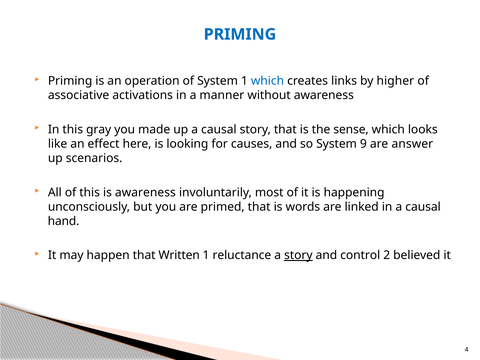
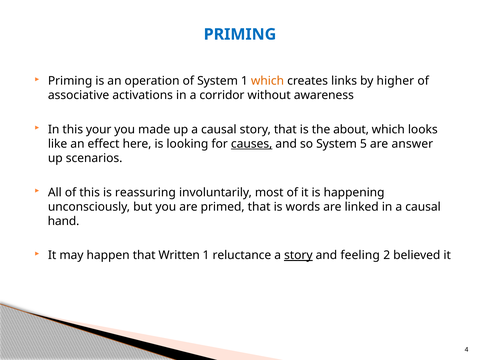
which at (268, 81) colour: blue -> orange
manner: manner -> corridor
gray: gray -> your
sense: sense -> about
causes underline: none -> present
9: 9 -> 5
is awareness: awareness -> reassuring
control: control -> feeling
